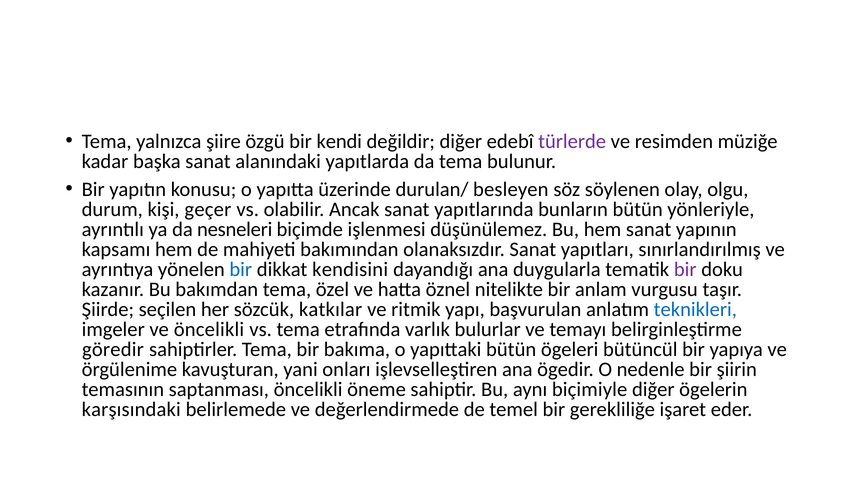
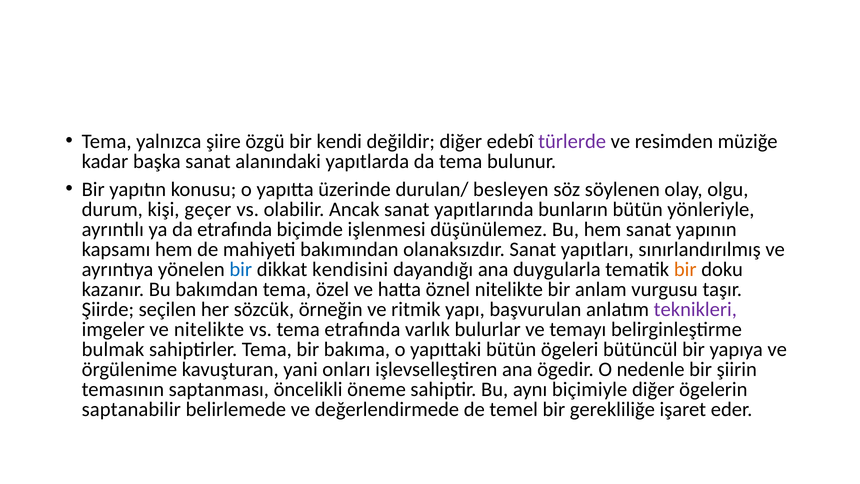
da nesneleri: nesneleri -> etrafında
bir at (685, 269) colour: purple -> orange
katkılar: katkılar -> örneğin
teknikleri colour: blue -> purple
ve öncelikli: öncelikli -> nitelikte
göredir: göredir -> bulmak
karşısındaki: karşısındaki -> saptanabilir
